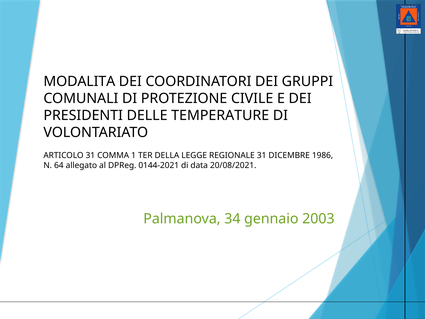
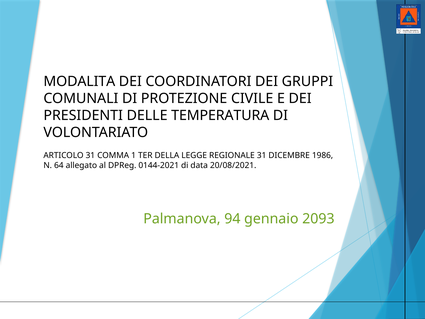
TEMPERATURE: TEMPERATURE -> TEMPERATURA
34: 34 -> 94
2003: 2003 -> 2093
